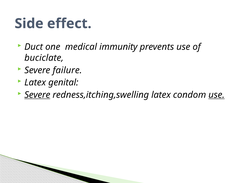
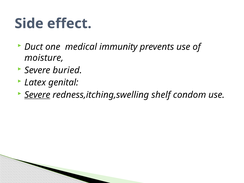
buciclate: buciclate -> moisture
failure: failure -> buried
redness,itching,swelling latex: latex -> shelf
use at (217, 95) underline: present -> none
